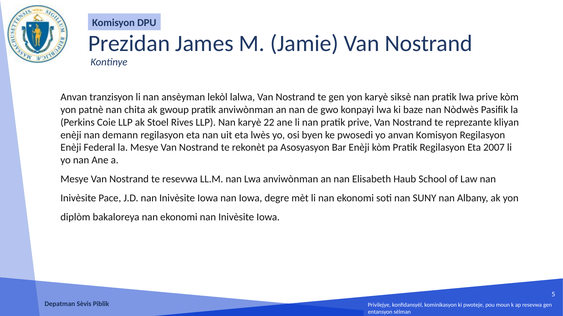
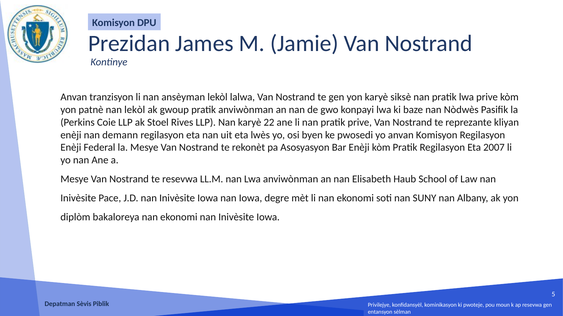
nan chita: chita -> lekòl
